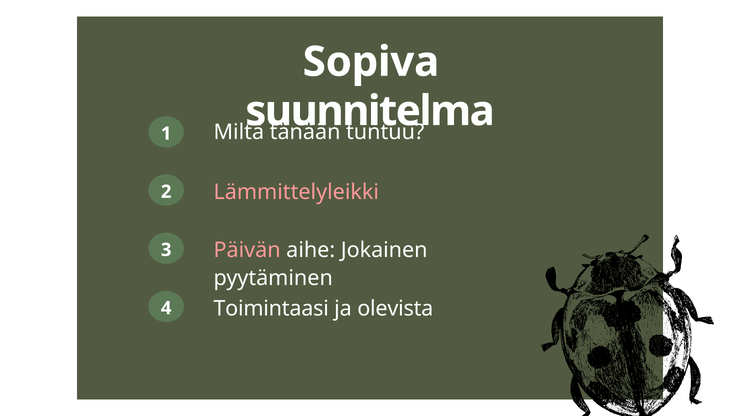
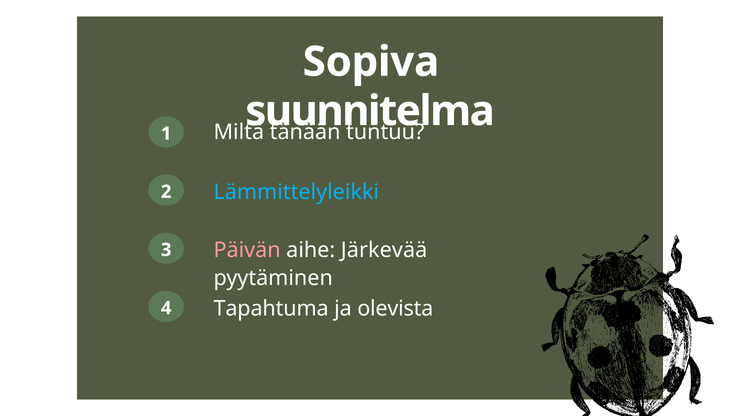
Lämmittelyleikki colour: pink -> light blue
Jokainen: Jokainen -> Järkevää
Toimintaasi: Toimintaasi -> Tapahtuma
